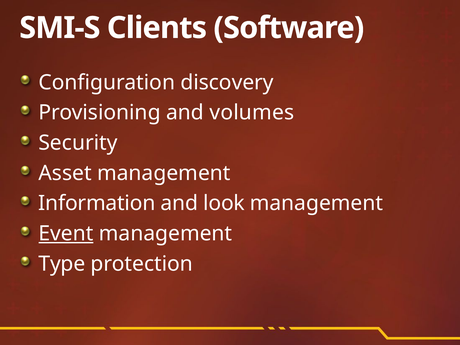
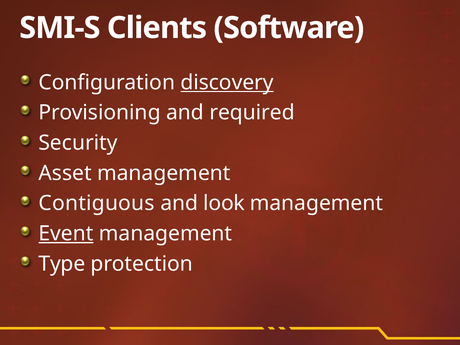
discovery underline: none -> present
volumes: volumes -> required
Information: Information -> Contiguous
